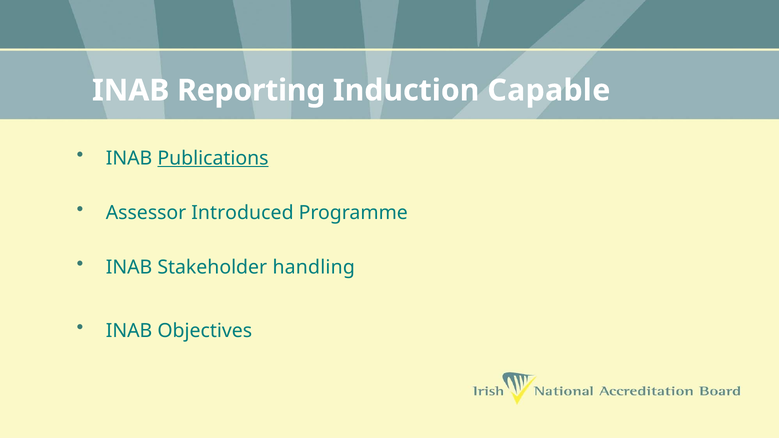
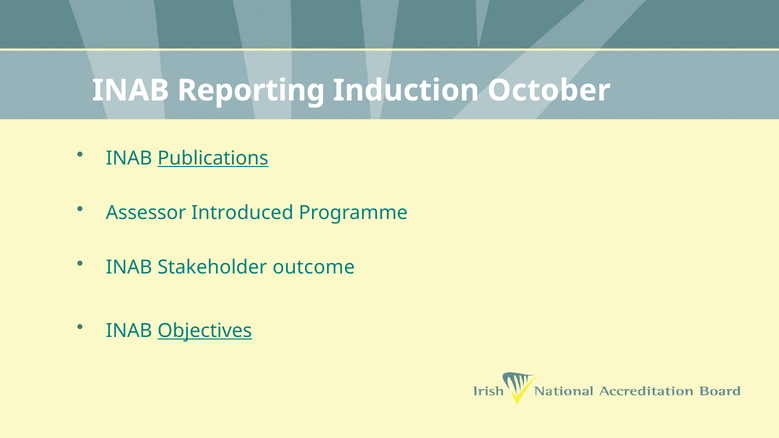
Capable: Capable -> October
handling: handling -> outcome
Objectives underline: none -> present
